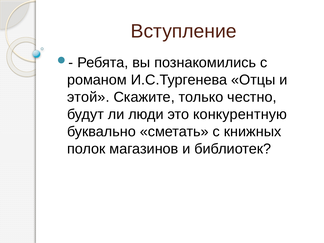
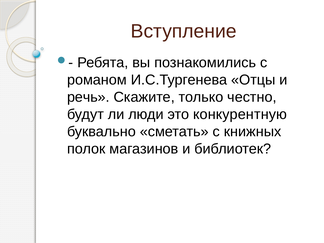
этой: этой -> речь
